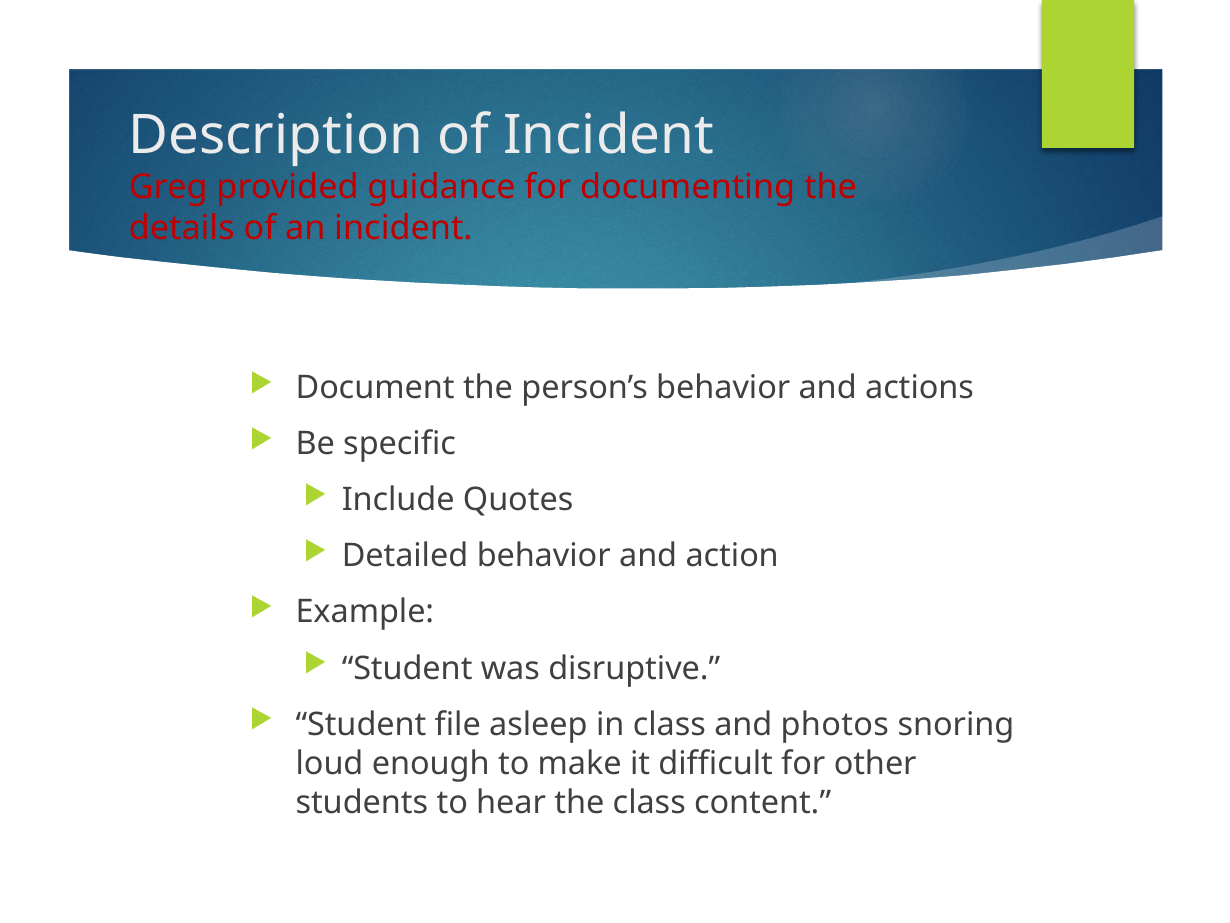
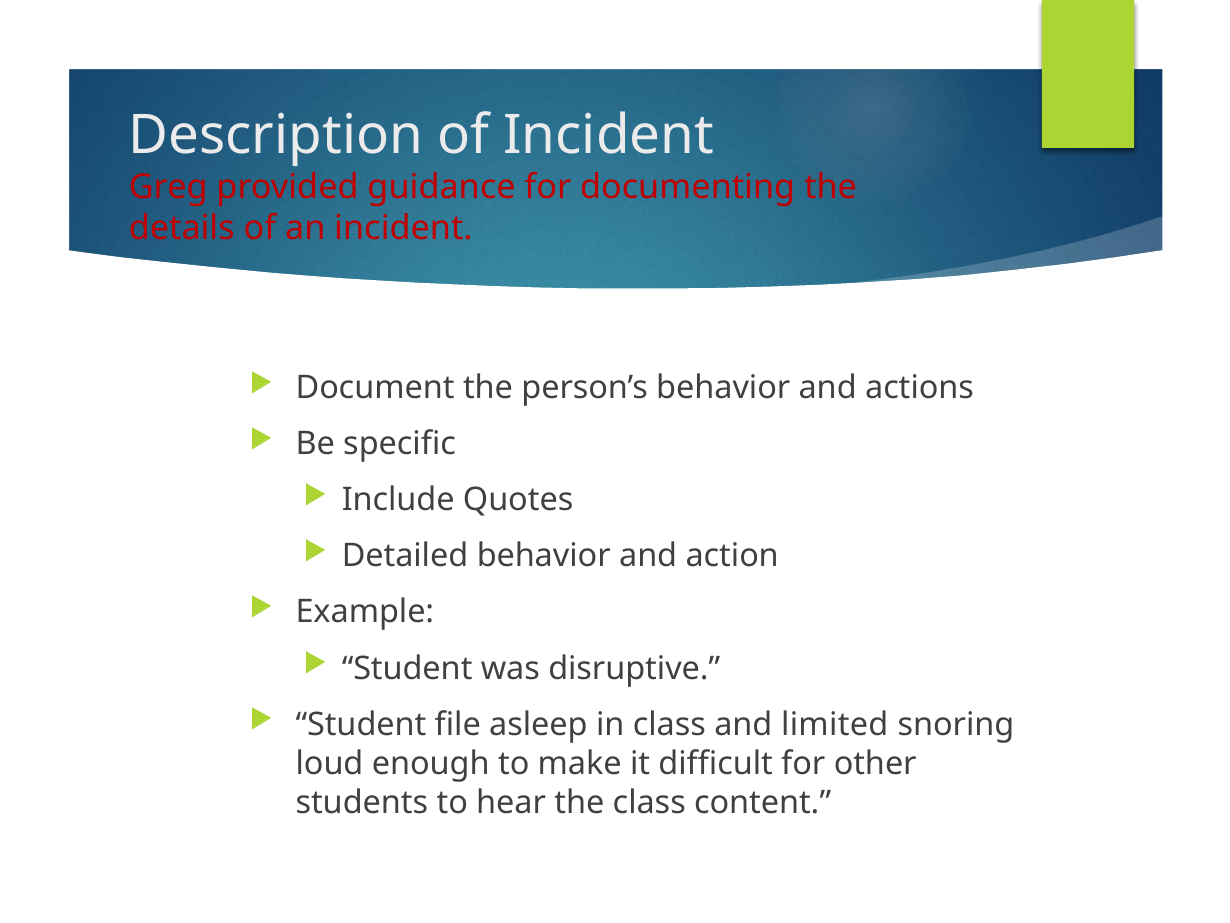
photos: photos -> limited
